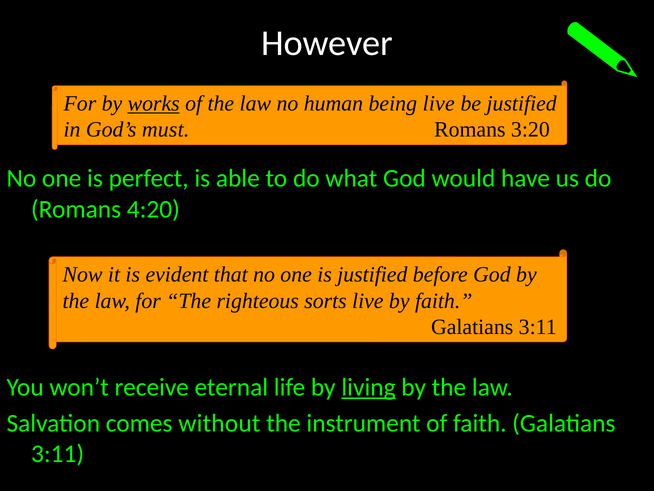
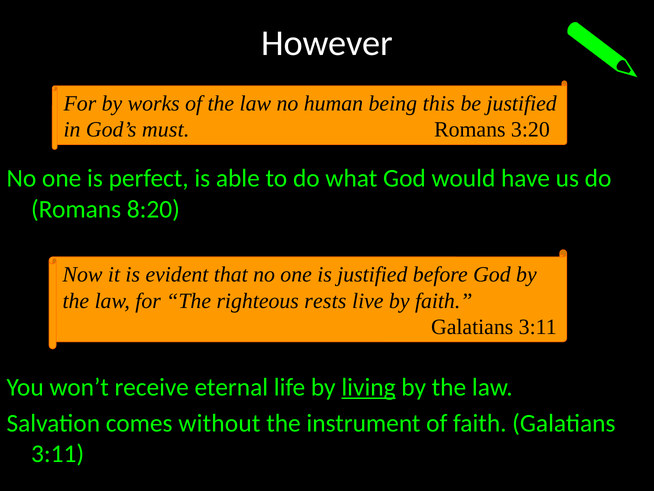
works underline: present -> none
being live: live -> this
4:20: 4:20 -> 8:20
sorts: sorts -> rests
